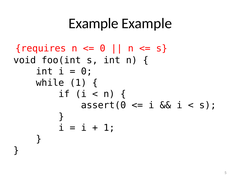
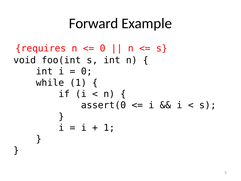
Example at (94, 23): Example -> Forward
